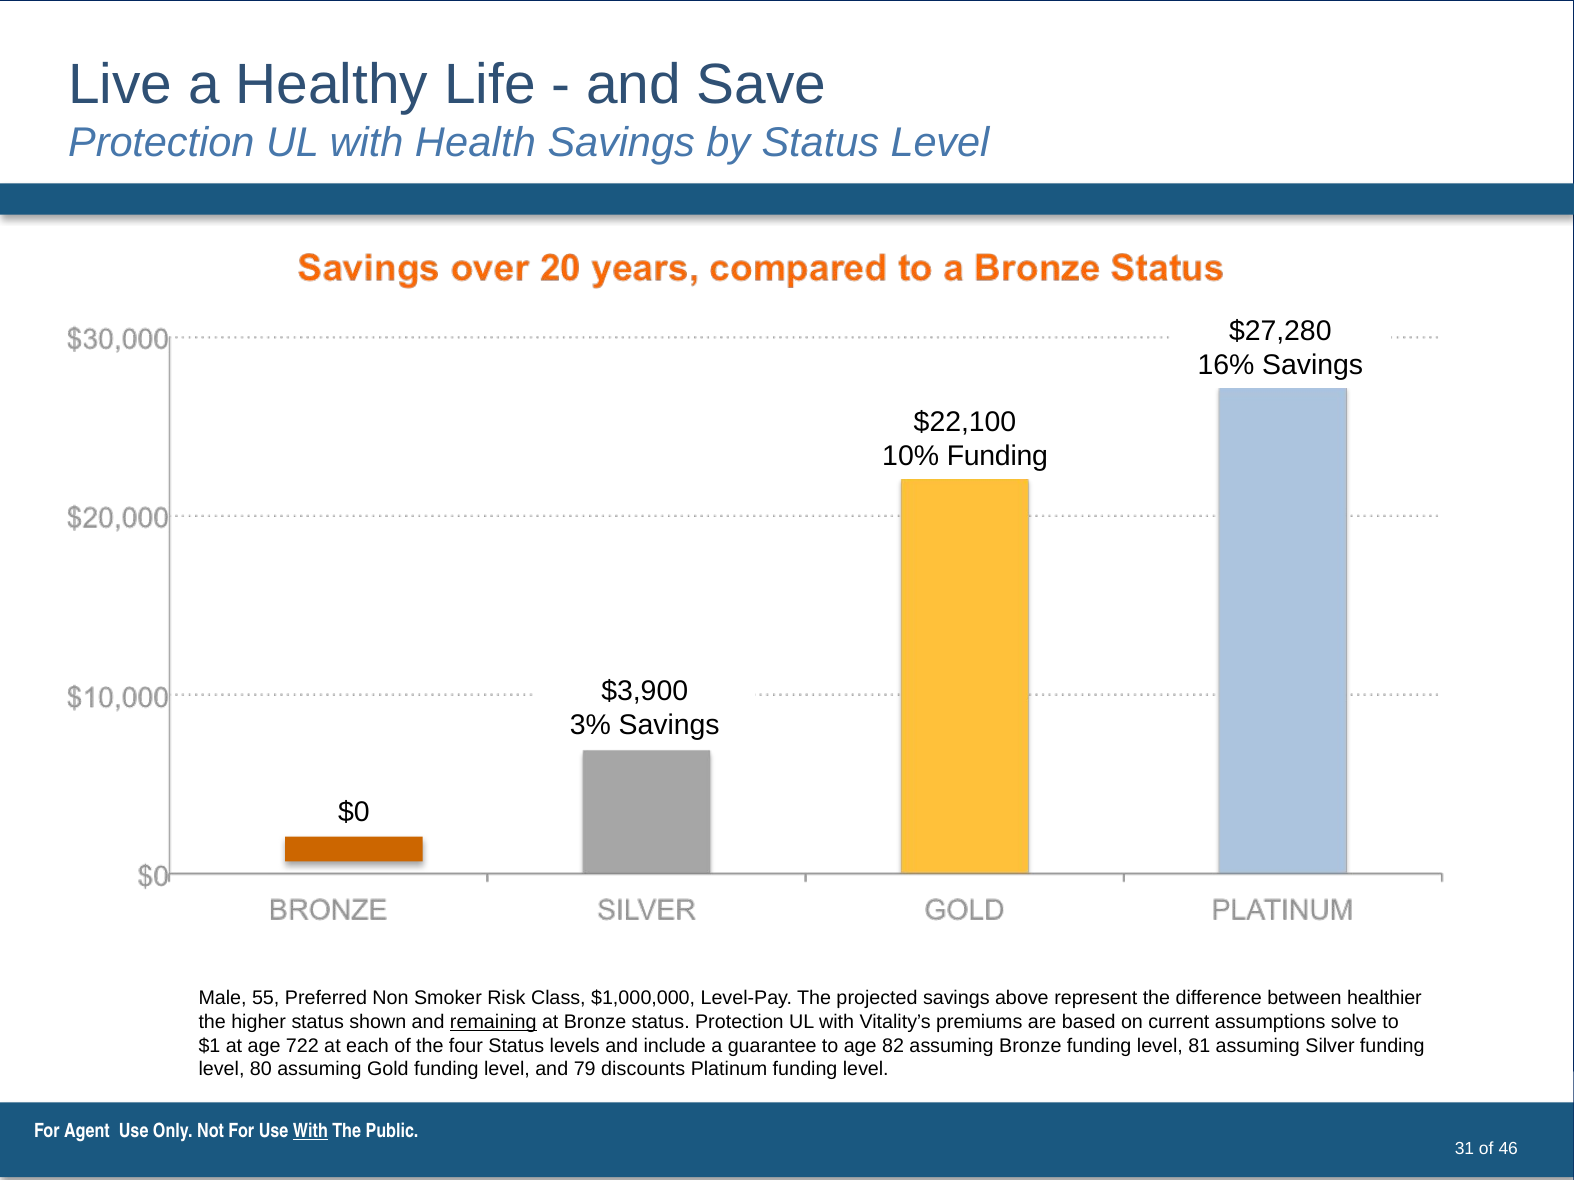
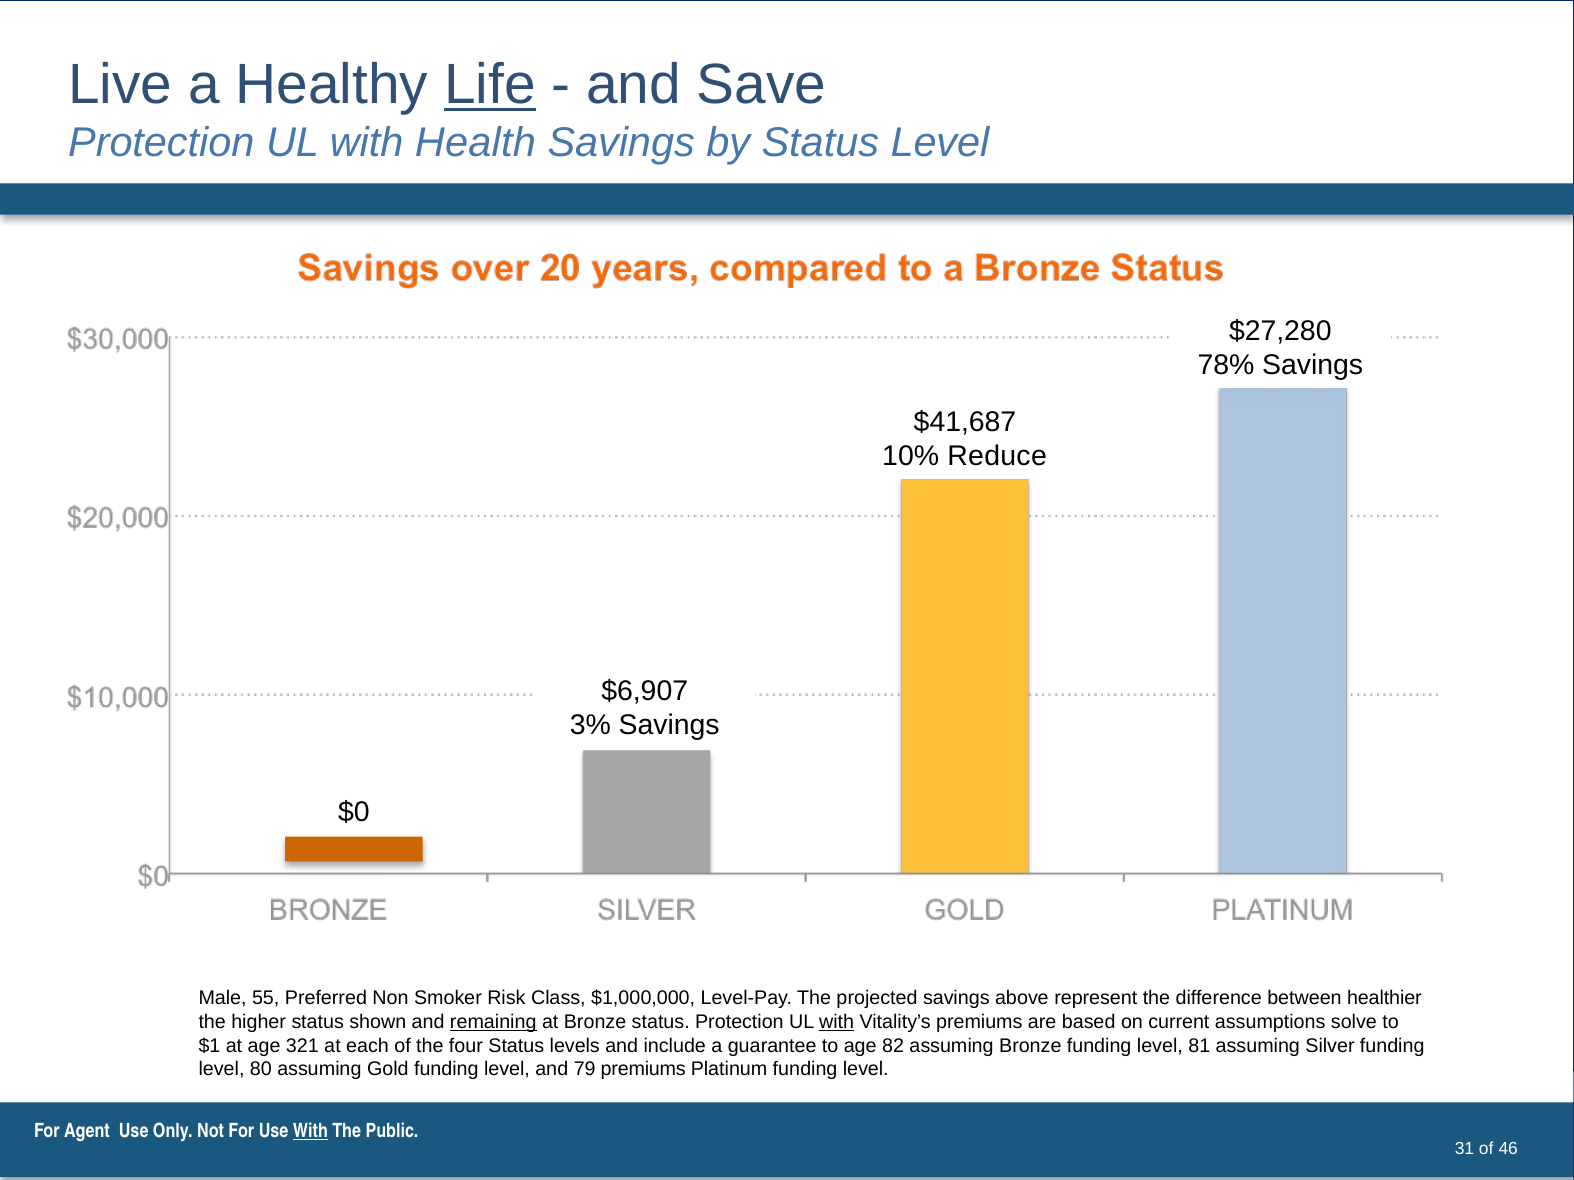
Life underline: none -> present
16%: 16% -> 78%
$22,100: $22,100 -> $41,687
10% Funding: Funding -> Reduce
$3,900: $3,900 -> $6,907
with at (837, 1022) underline: none -> present
722: 722 -> 321
79 discounts: discounts -> premiums
